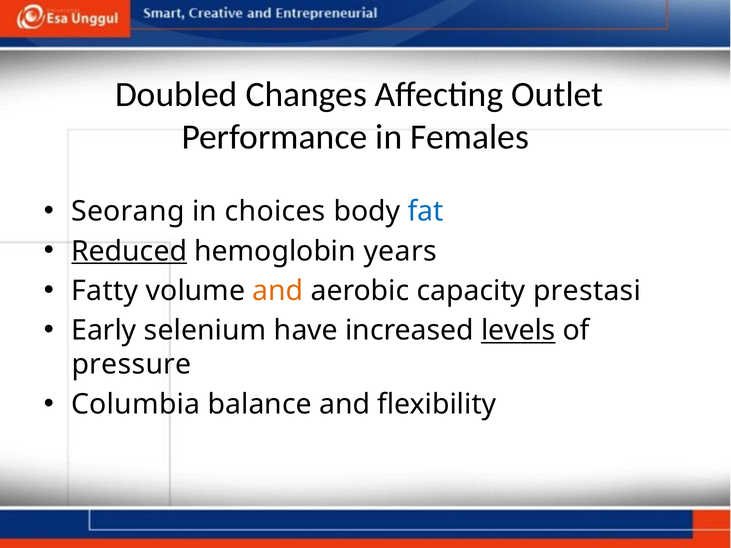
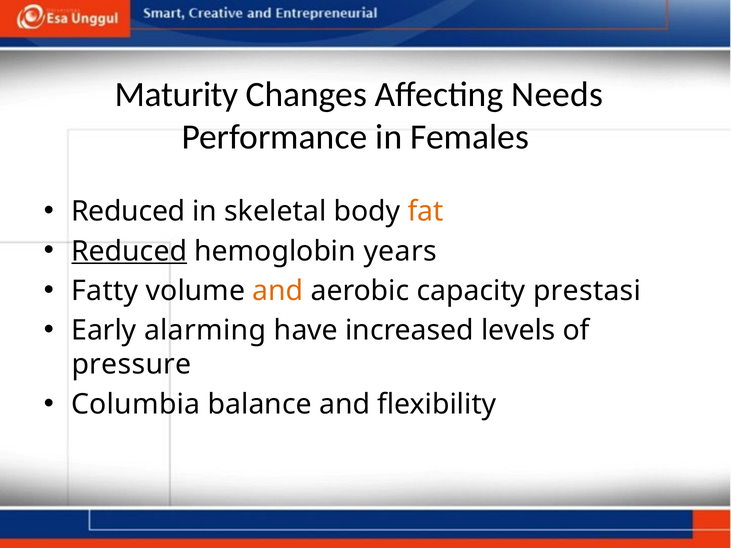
Doubled: Doubled -> Maturity
Outlet: Outlet -> Needs
Seorang at (128, 211): Seorang -> Reduced
choices: choices -> skeletal
fat colour: blue -> orange
selenium: selenium -> alarming
levels underline: present -> none
